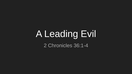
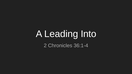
Evil: Evil -> Into
